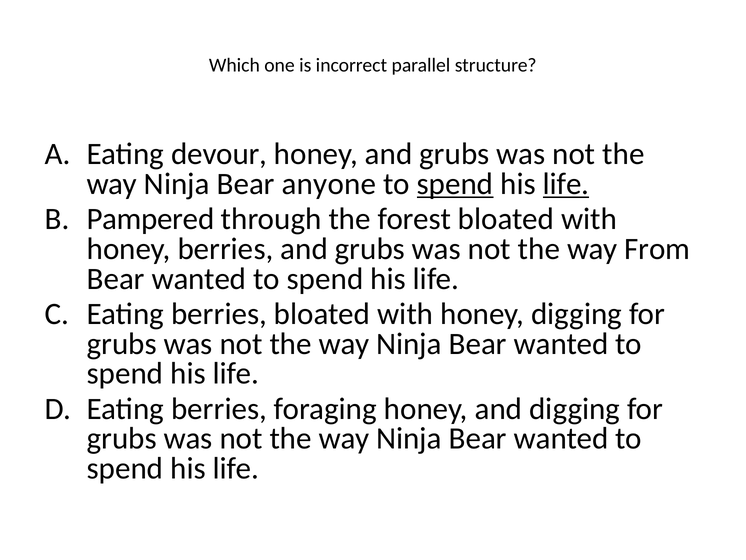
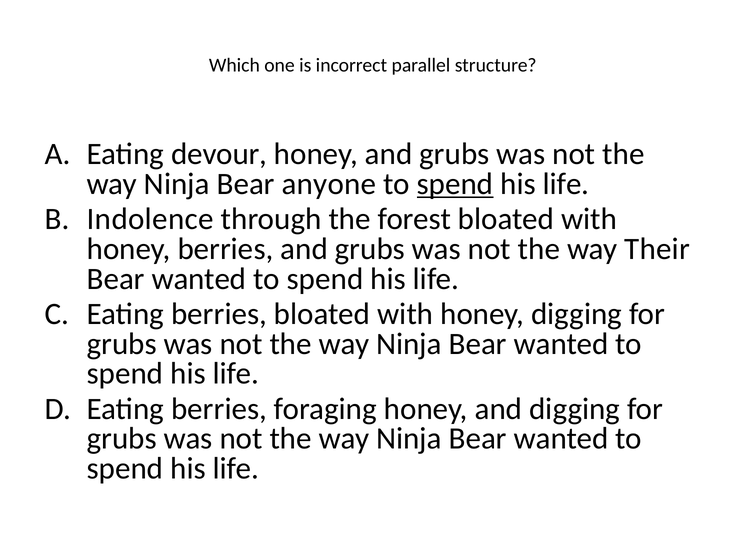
life at (566, 184) underline: present -> none
Pampered: Pampered -> Indolence
From: From -> Their
